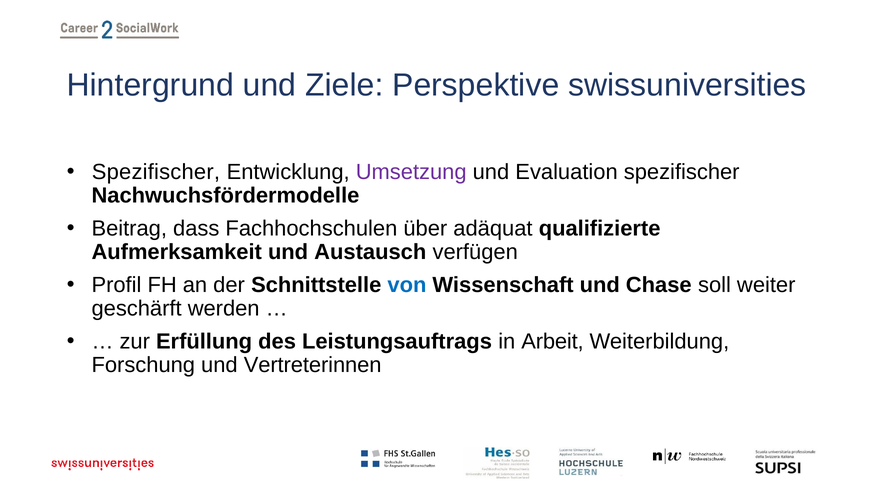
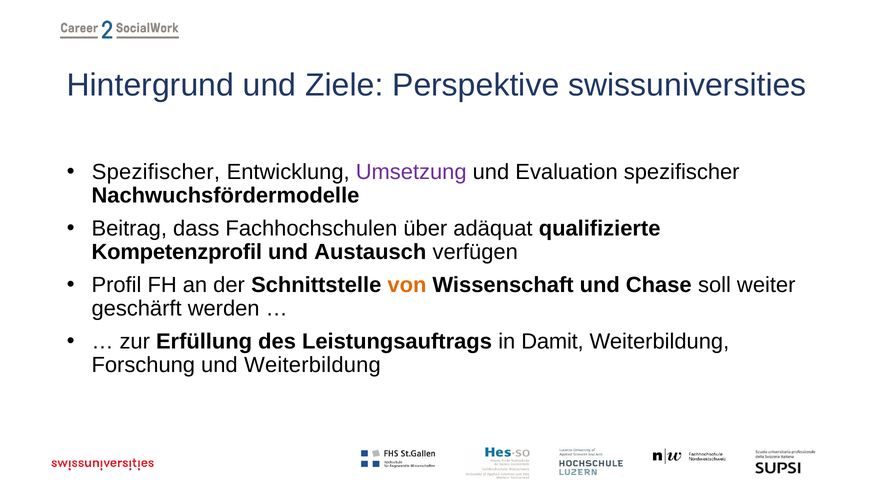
Aufmerksamkeit: Aufmerksamkeit -> Kompetenzprofil
von colour: blue -> orange
Arbeit: Arbeit -> Damit
und Vertreterinnen: Vertreterinnen -> Weiterbildung
